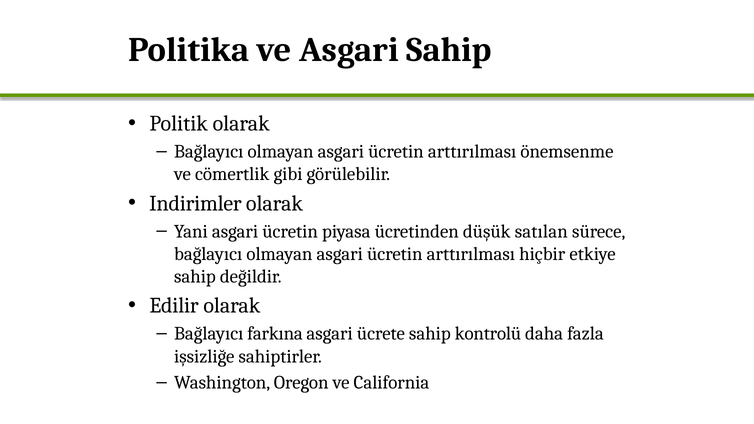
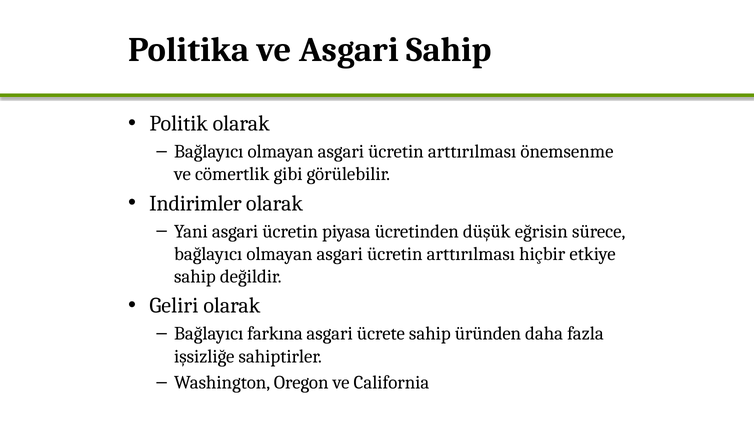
satılan: satılan -> eğrisin
Edilir: Edilir -> Geliri
kontrolü: kontrolü -> üründen
